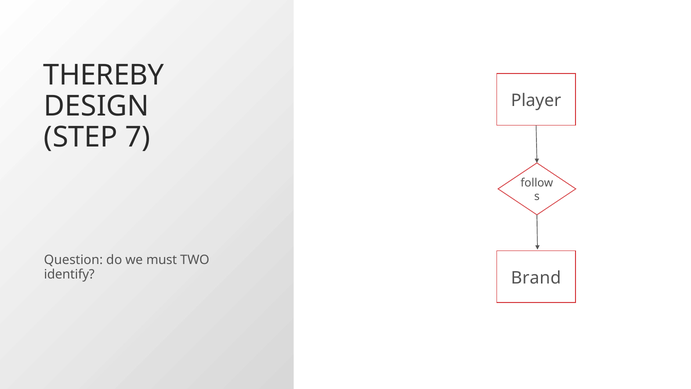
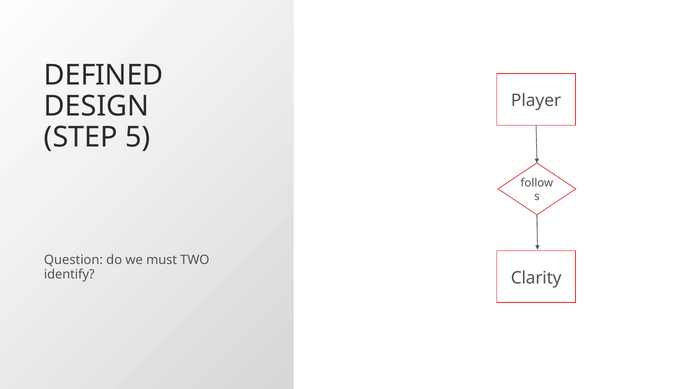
THEREBY: THEREBY -> DEFINED
7: 7 -> 5
Brand: Brand -> Clarity
